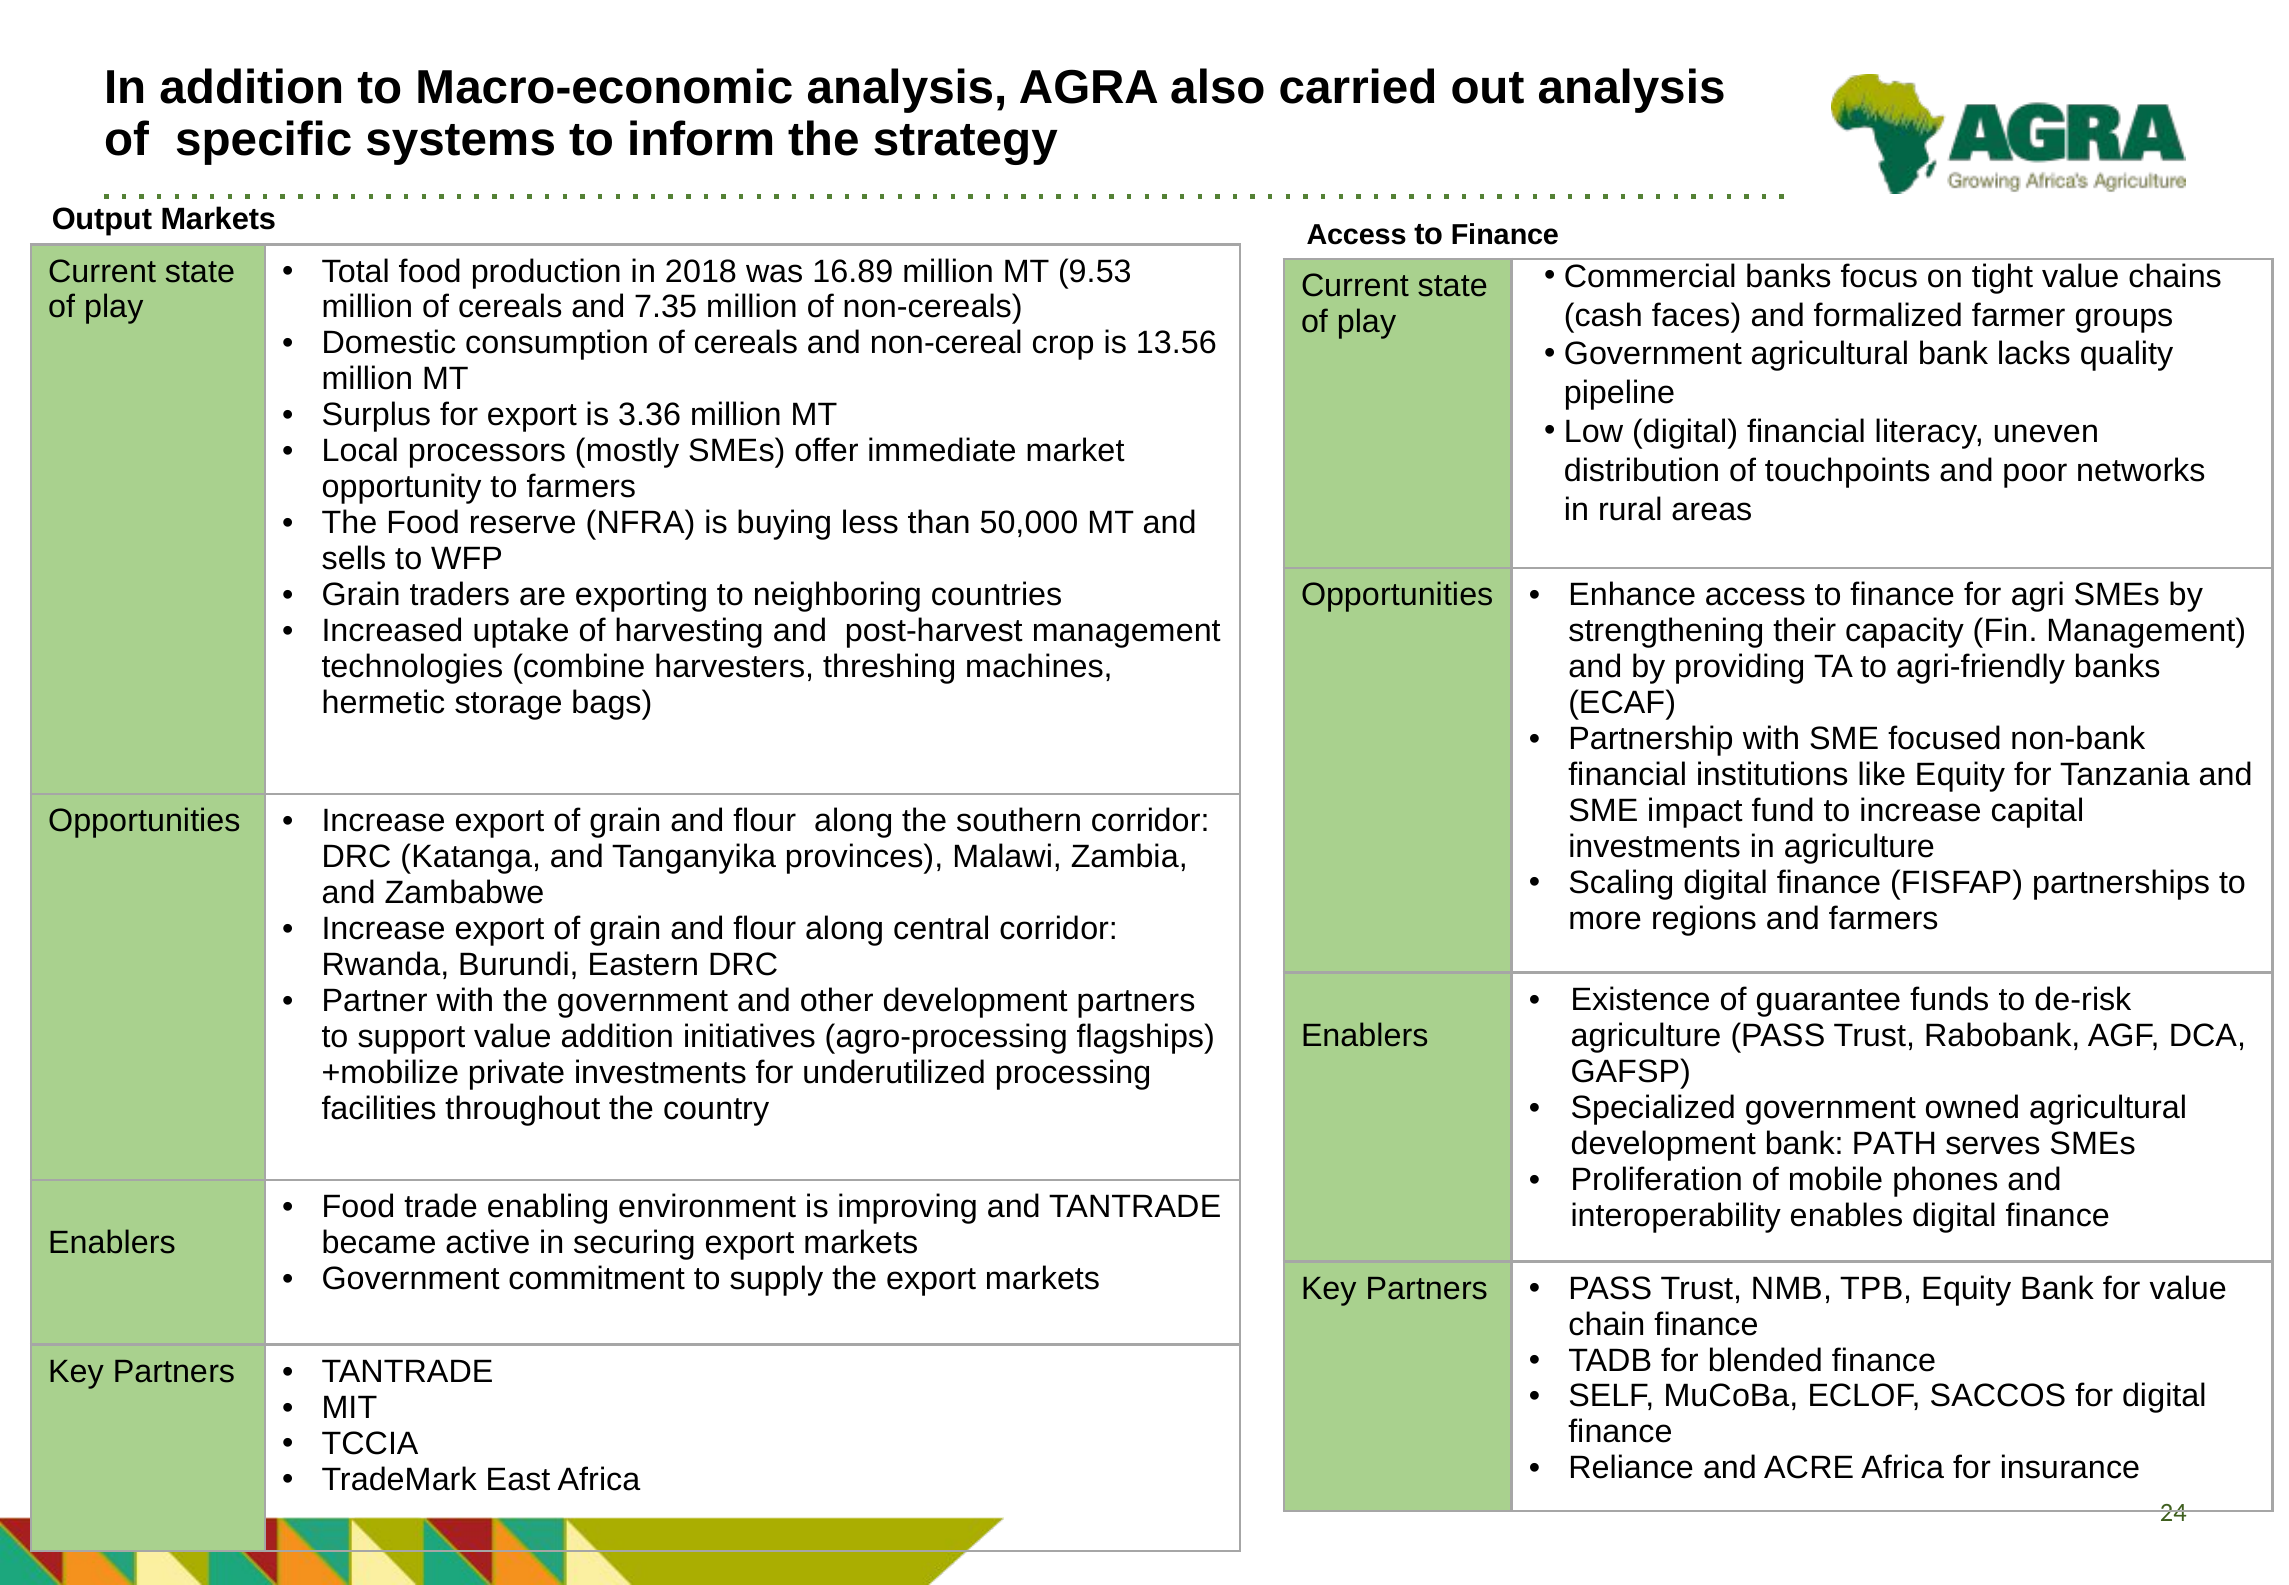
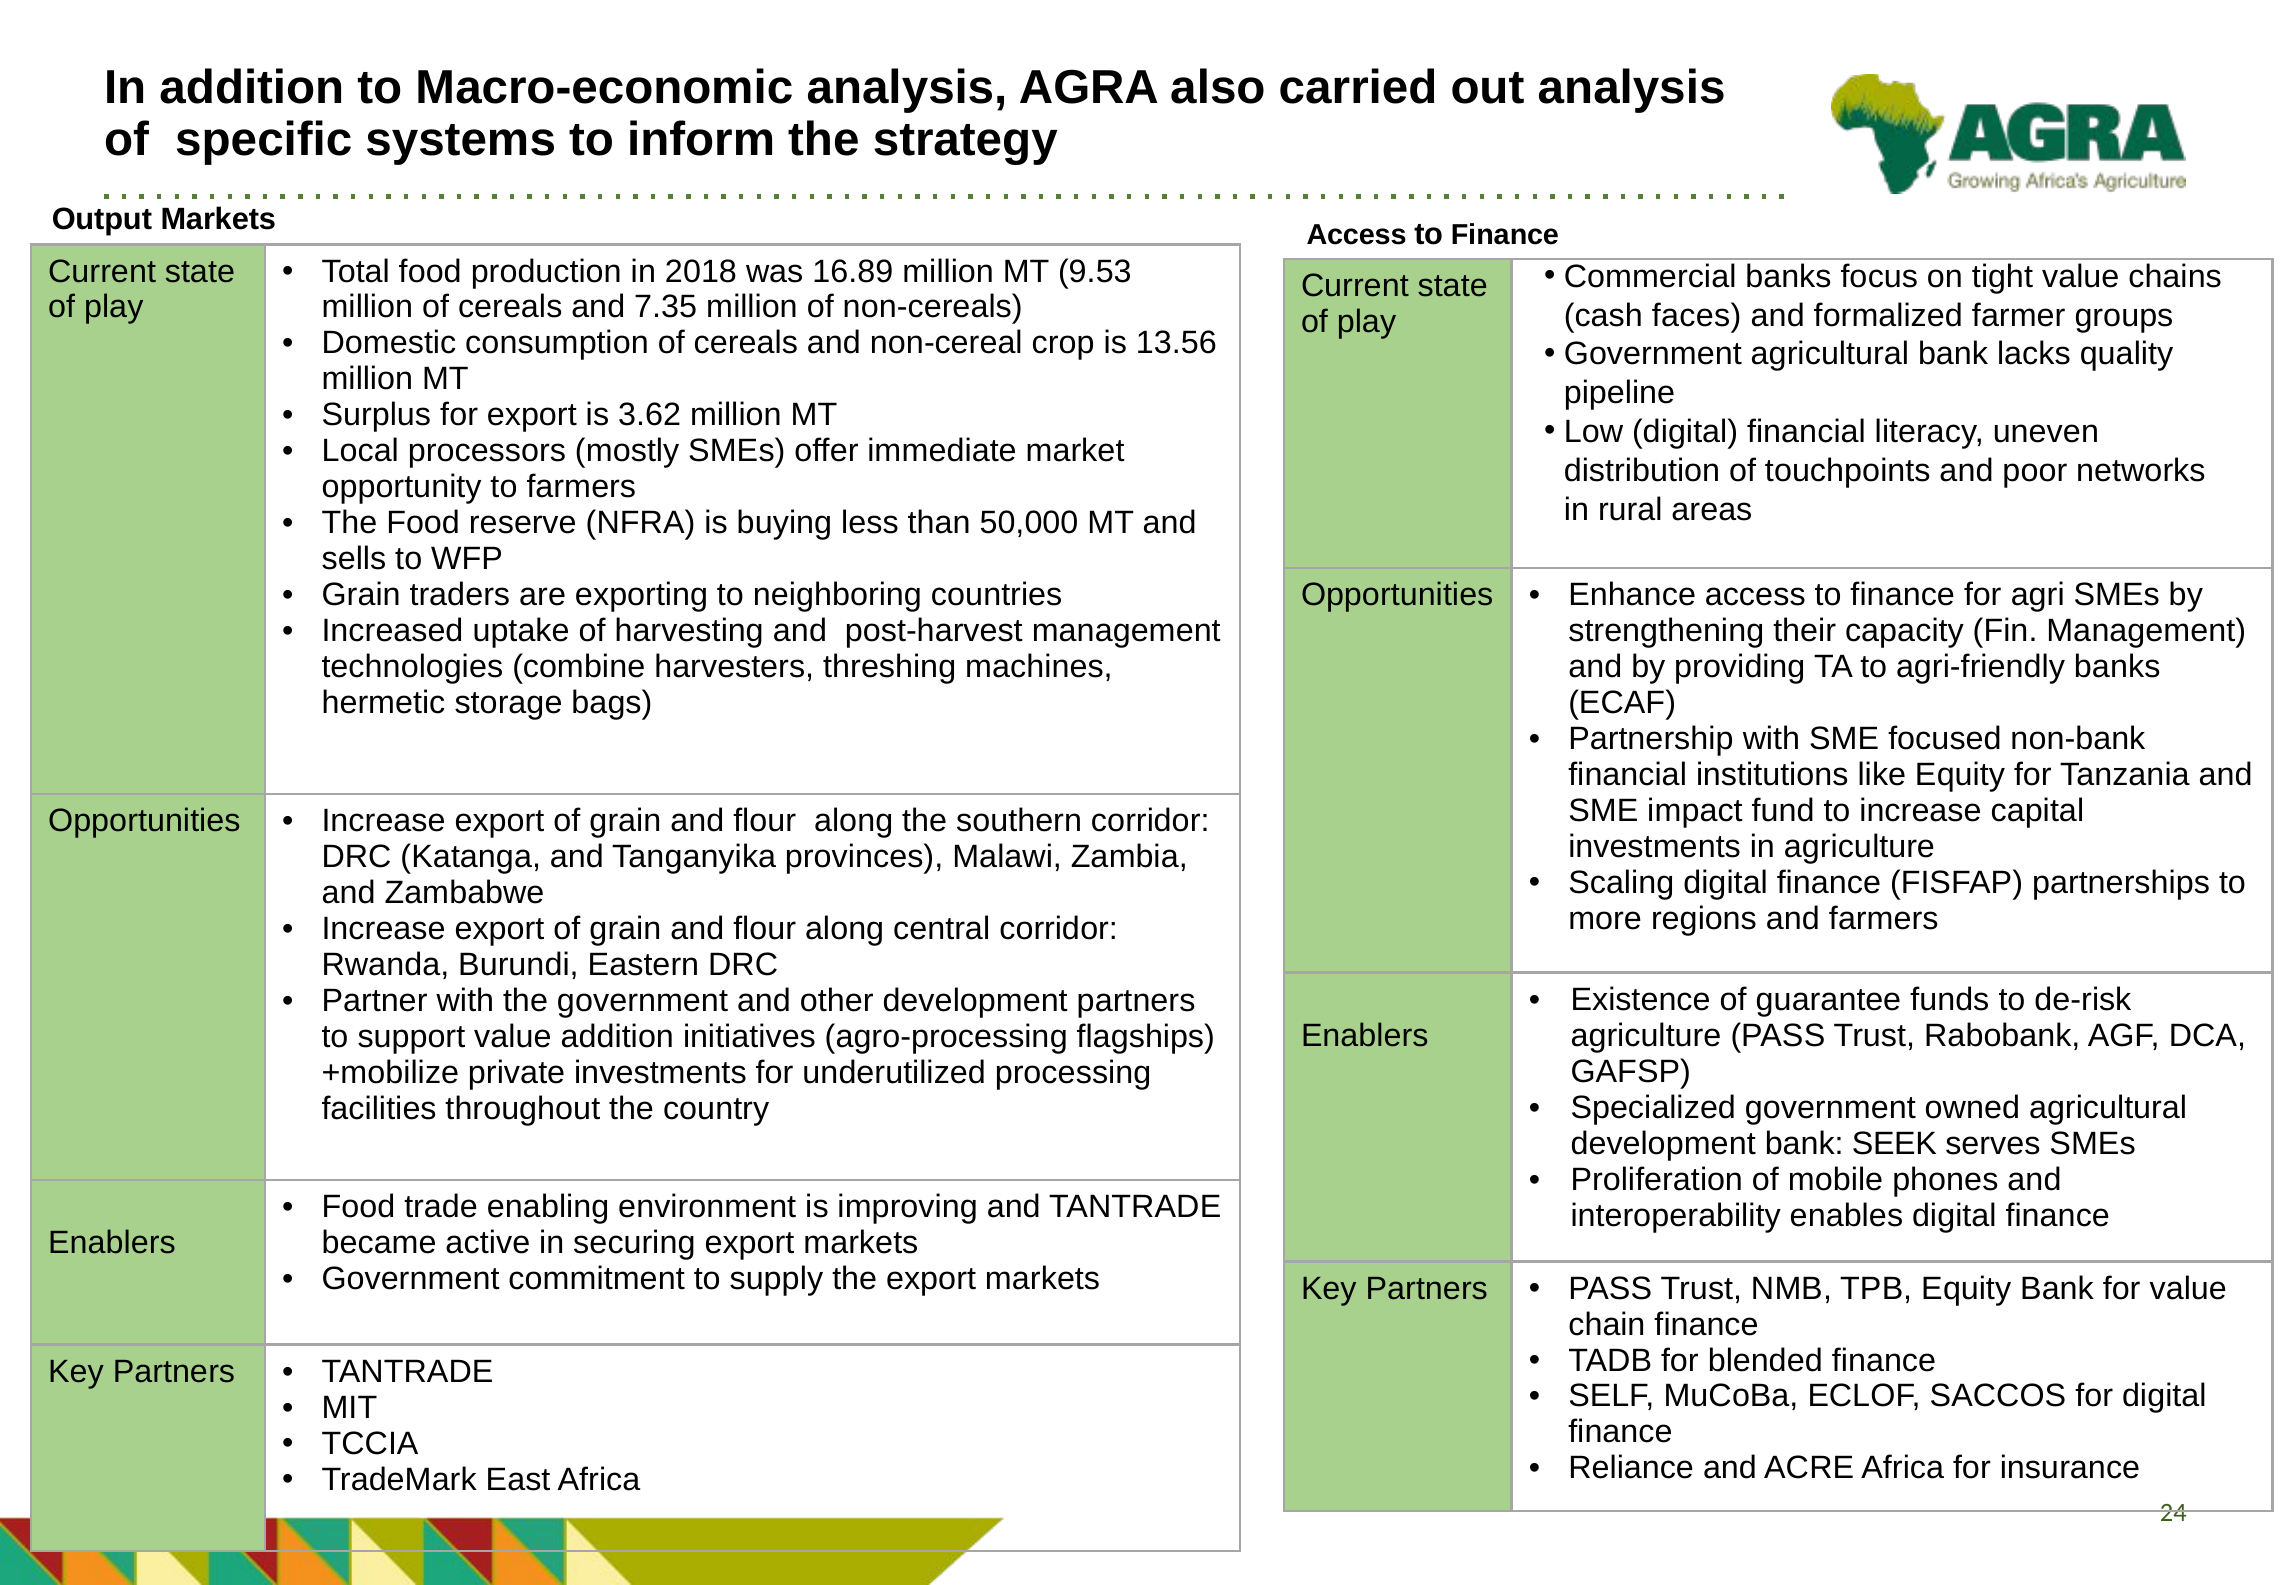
3.36: 3.36 -> 3.62
PATH: PATH -> SEEK
